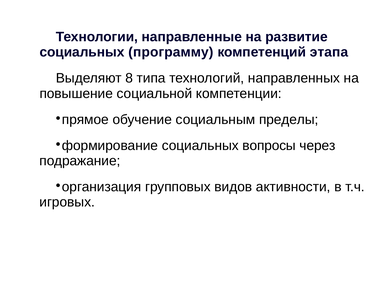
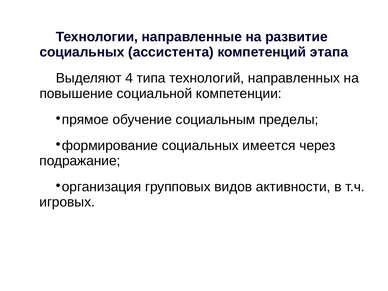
программу: программу -> ассистента
8: 8 -> 4
вопросы: вопросы -> имеется
